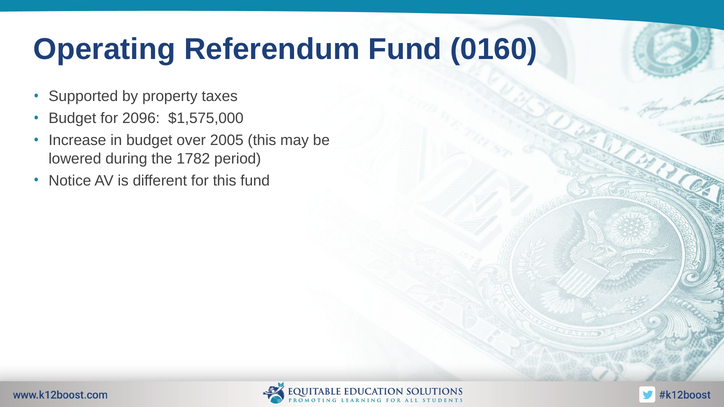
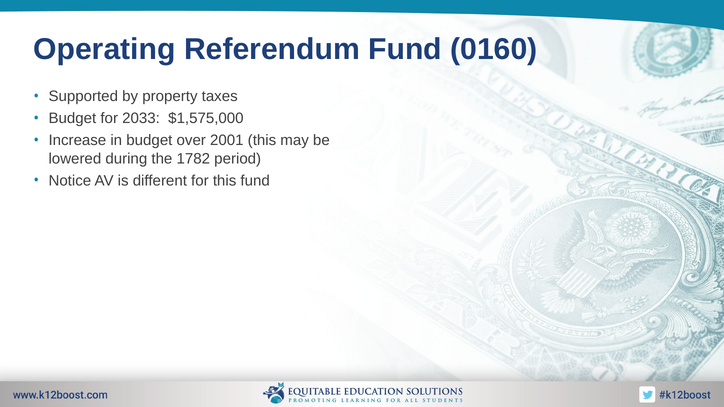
2096: 2096 -> 2033
2005: 2005 -> 2001
